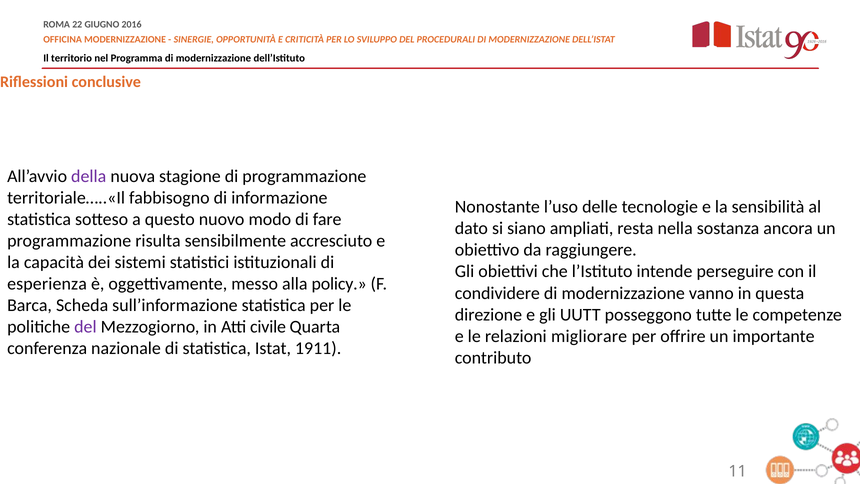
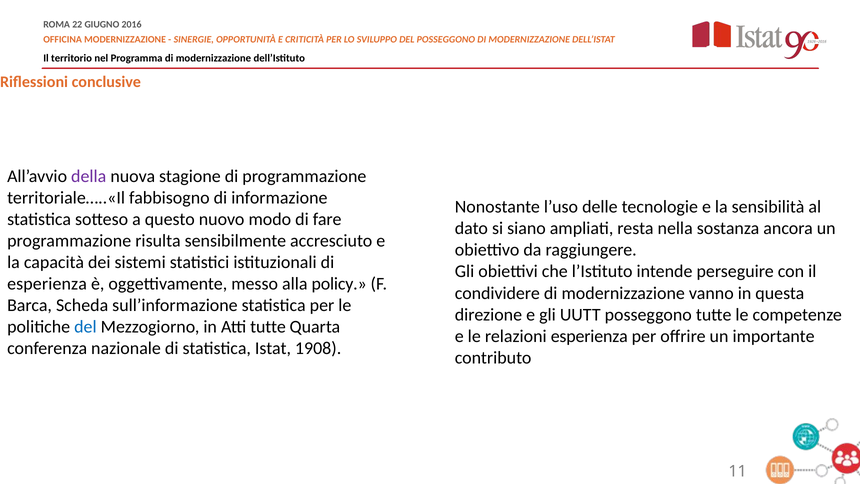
DEL PROCEDURALI: PROCEDURALI -> POSSEGGONO
del at (85, 327) colour: purple -> blue
Atti civile: civile -> tutte
relazioni migliorare: migliorare -> esperienza
1911: 1911 -> 1908
